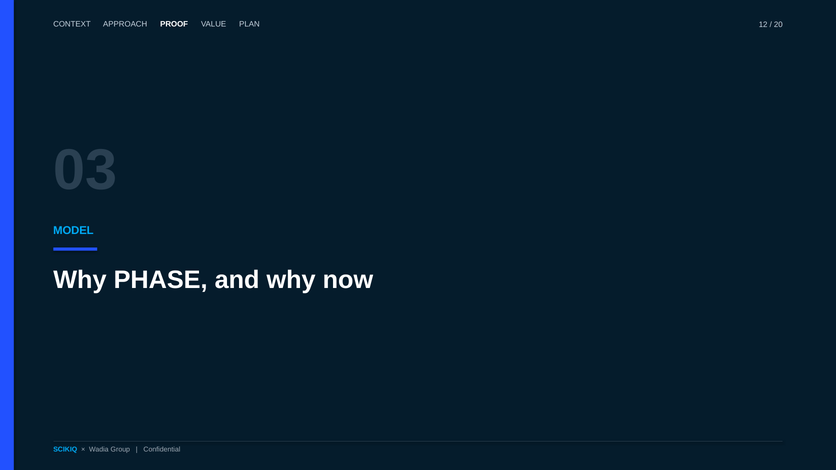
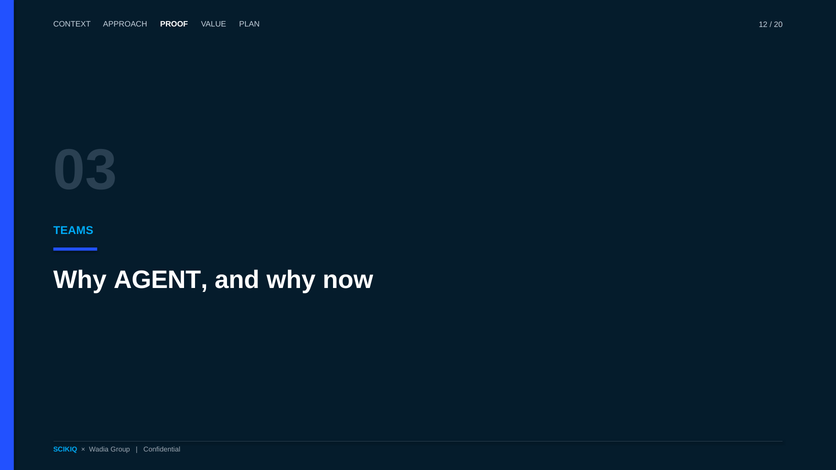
MODEL: MODEL -> TEAMS
PHASE: PHASE -> AGENT
